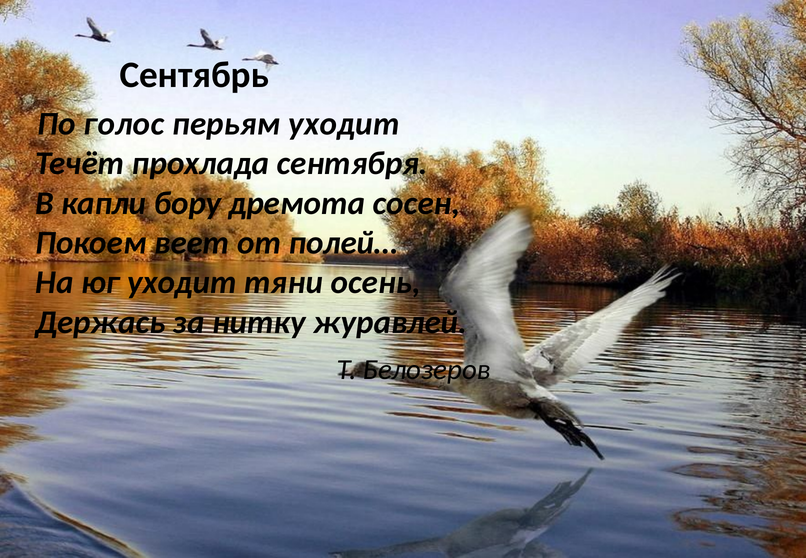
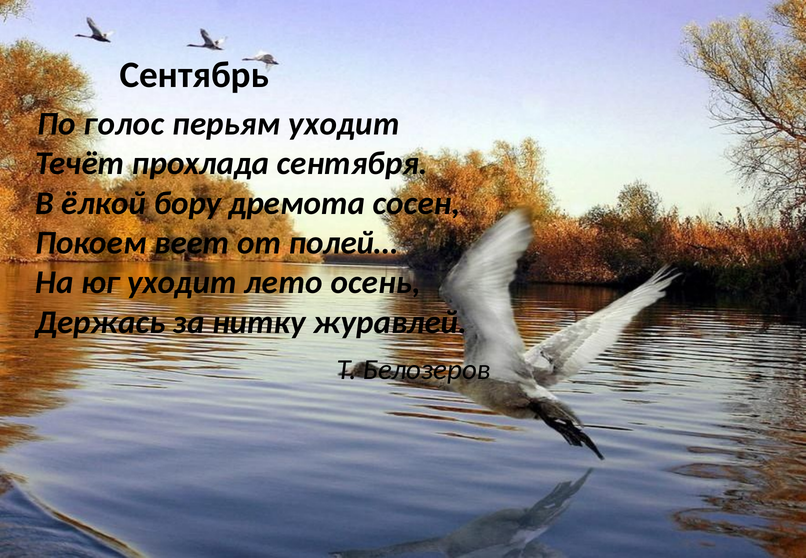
капли: капли -> ёлкой
тяни: тяни -> лето
